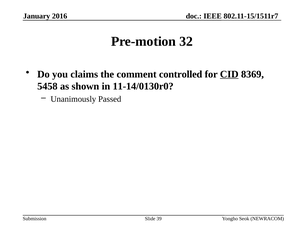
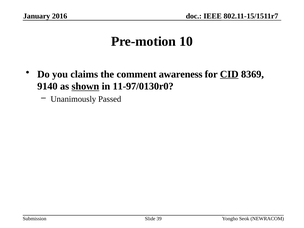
32: 32 -> 10
controlled: controlled -> awareness
5458: 5458 -> 9140
shown underline: none -> present
11-14/0130r0: 11-14/0130r0 -> 11-97/0130r0
